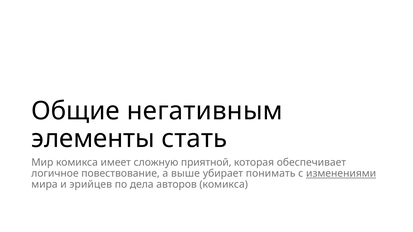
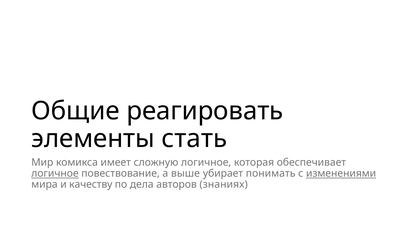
негативным: негативным -> реагировать
сложную приятной: приятной -> логичное
логичное at (55, 174) underline: none -> present
эрийцев: эрийцев -> качеству
авторов комикса: комикса -> знаниях
